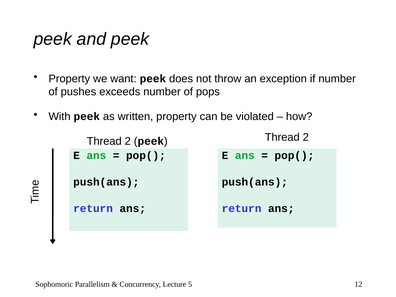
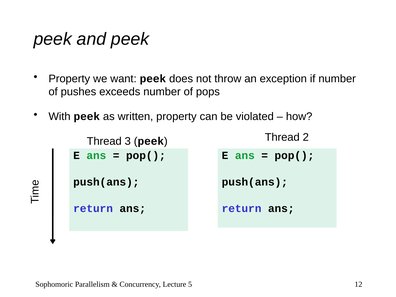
2 at (128, 141): 2 -> 3
